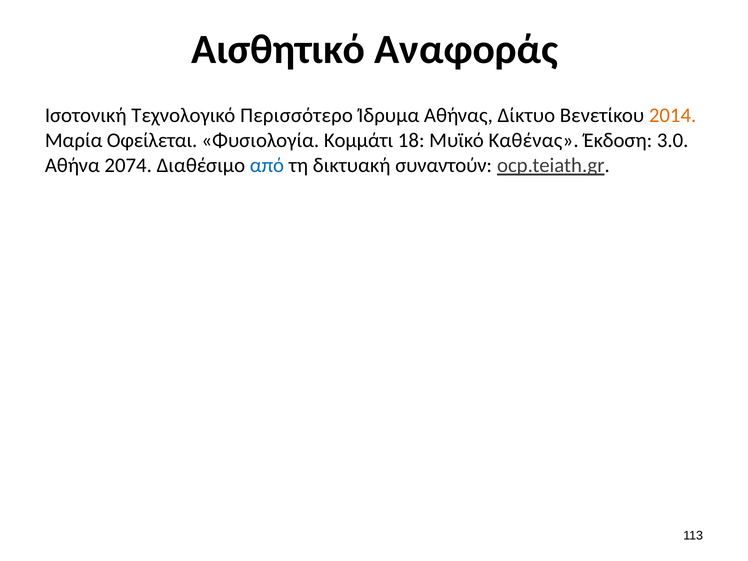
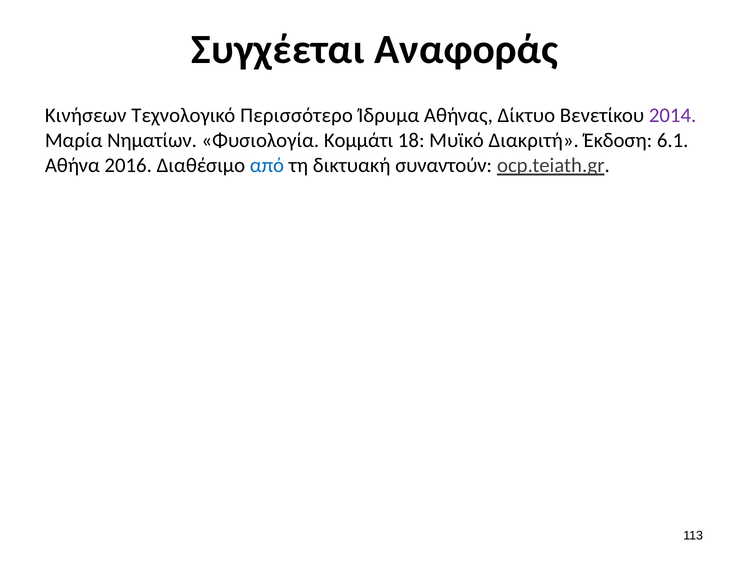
Αισθητικό: Αισθητικό -> Συγχέεται
Ισοτονική: Ισοτονική -> Κινήσεων
2014 colour: orange -> purple
Οφείλεται: Οφείλεται -> Νηματίων
Καθένας: Καθένας -> Διακριτή
3.0: 3.0 -> 6.1
2074: 2074 -> 2016
